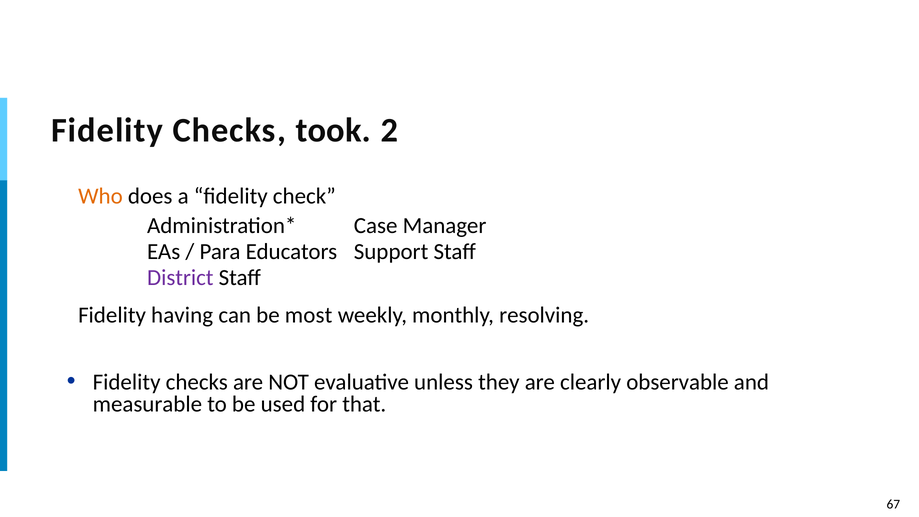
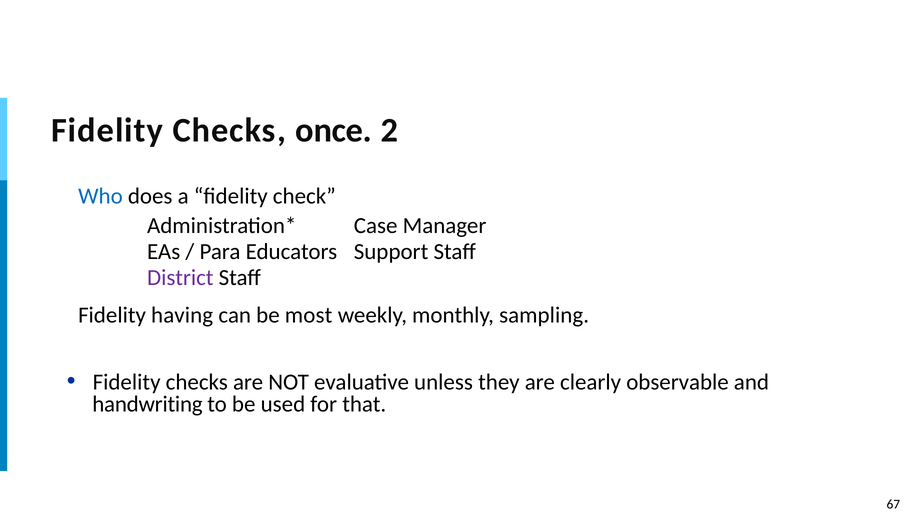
took: took -> once
Who colour: orange -> blue
resolving: resolving -> sampling
measurable: measurable -> handwriting
